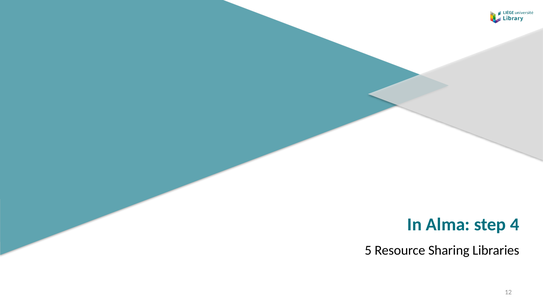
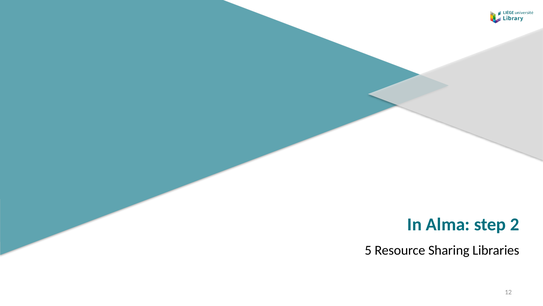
4: 4 -> 2
